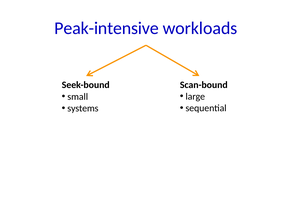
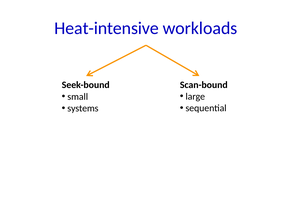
Peak-intensive: Peak-intensive -> Heat-intensive
